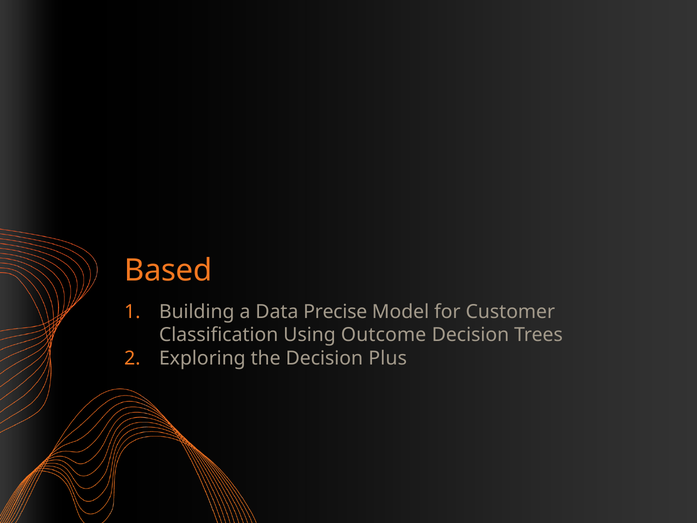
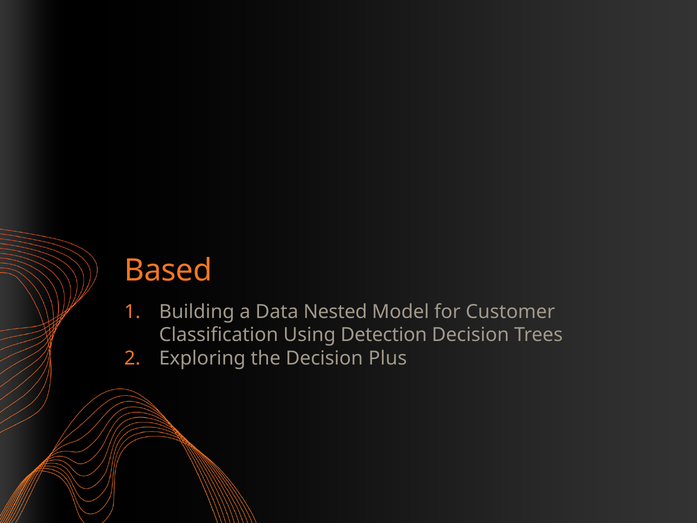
Precise: Precise -> Nested
Outcome: Outcome -> Detection
